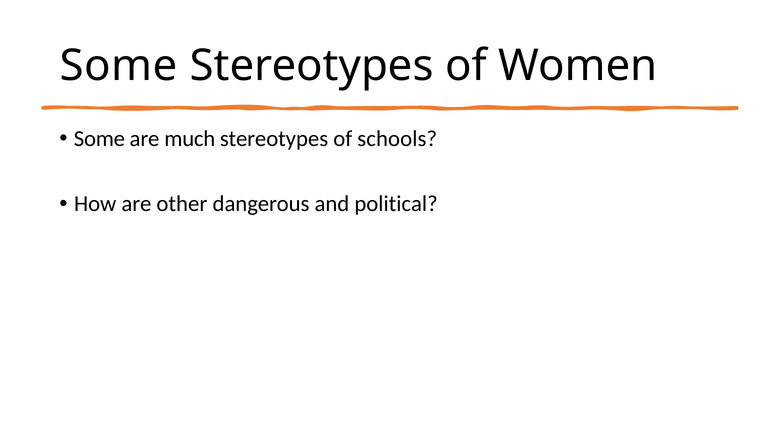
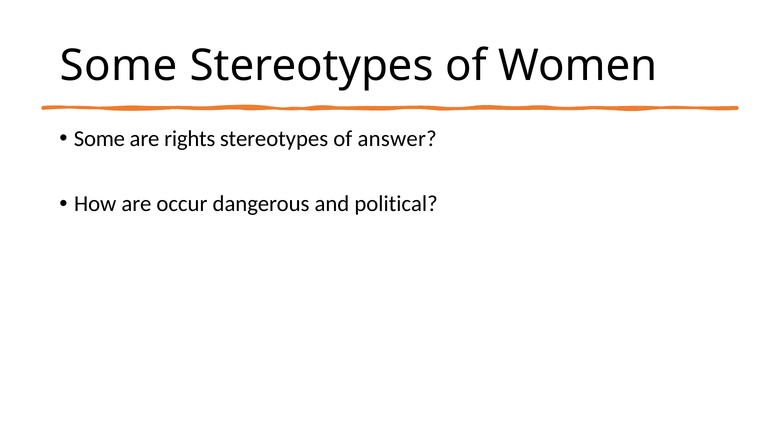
much: much -> rights
schools: schools -> answer
other: other -> occur
